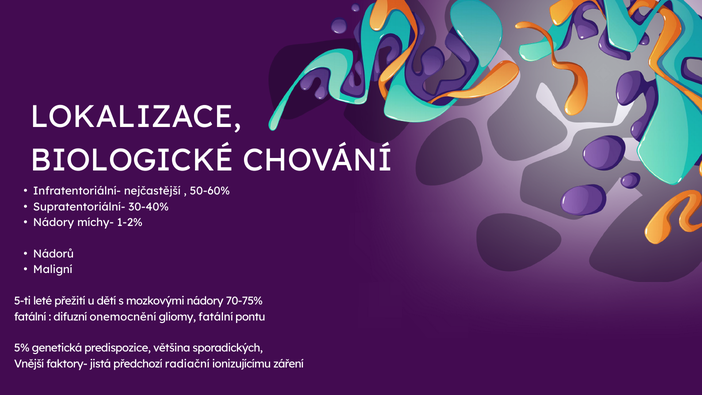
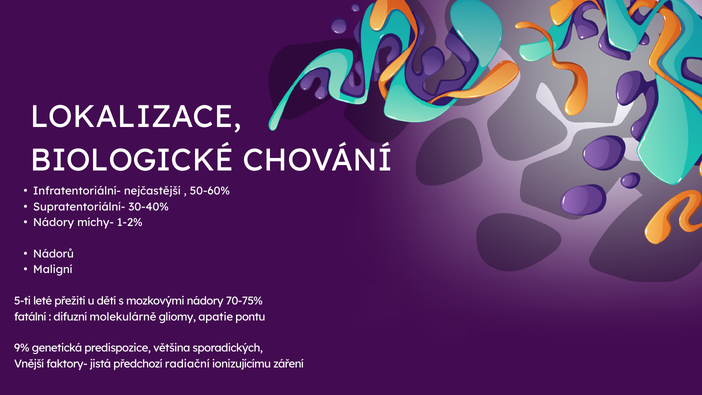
onemocnění: onemocnění -> molekulárně
gliomy fatální: fatální -> apatie
5%: 5% -> 9%
